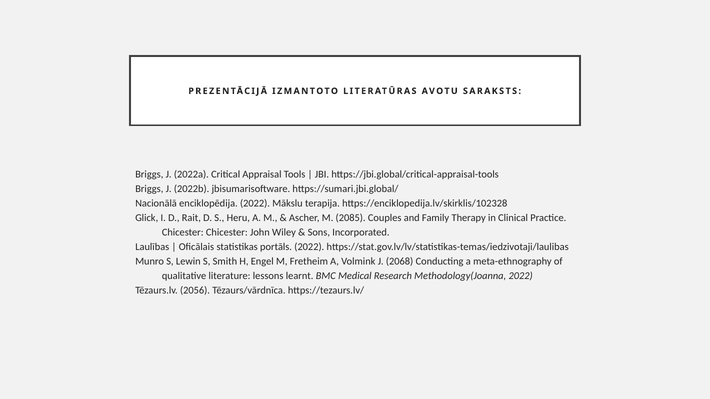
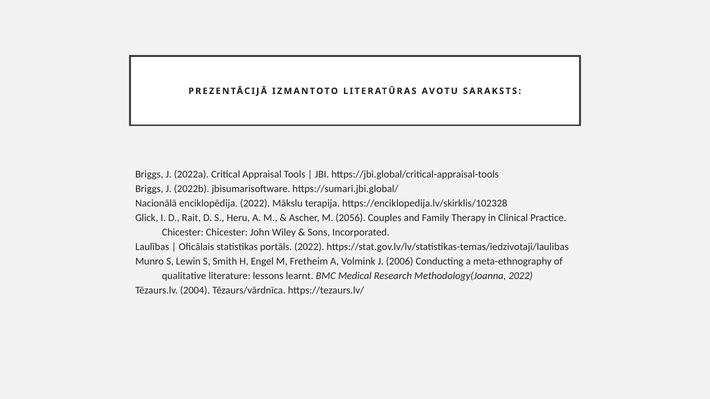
2085: 2085 -> 2056
2068: 2068 -> 2006
2056: 2056 -> 2004
